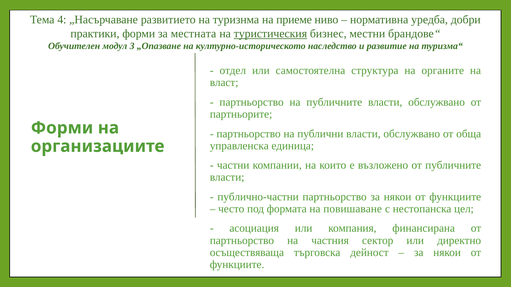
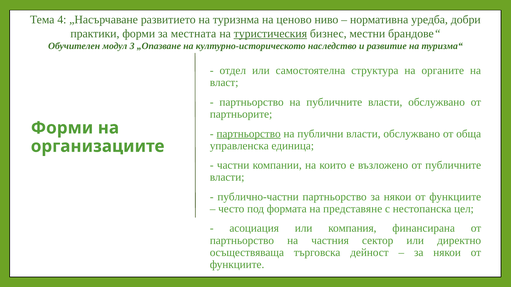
приеме: приеме -> ценово
партньорство at (249, 134) underline: none -> present
повишаване: повишаване -> представяне
